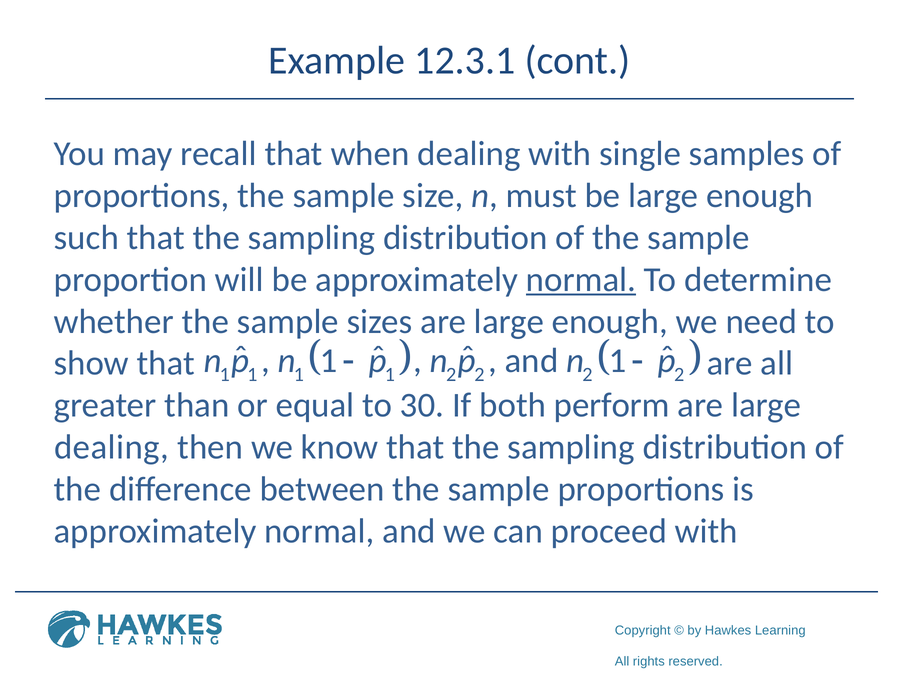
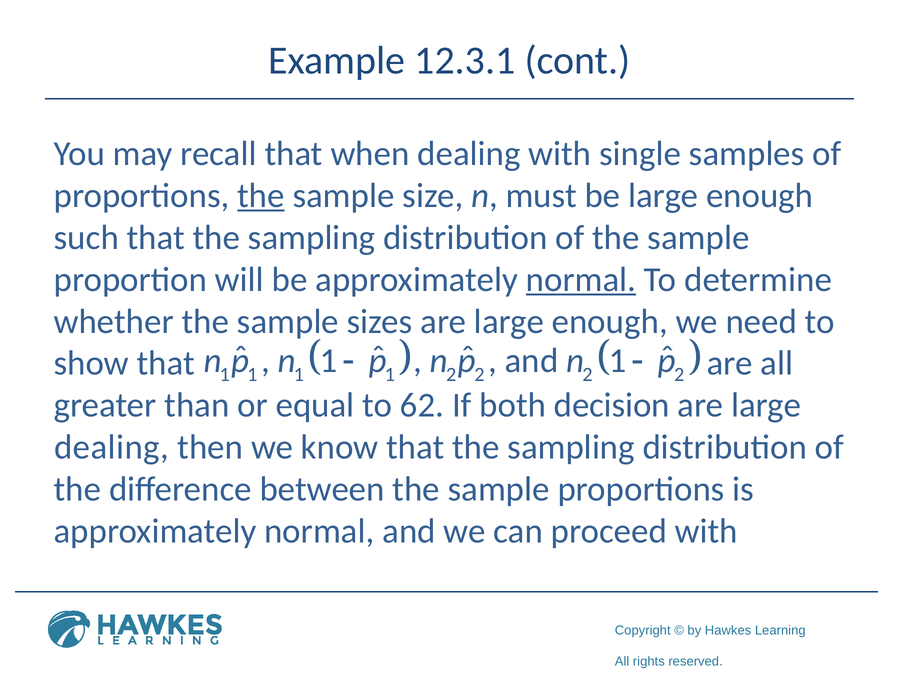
the at (261, 196) underline: none -> present
30: 30 -> 62
perform: perform -> decision
